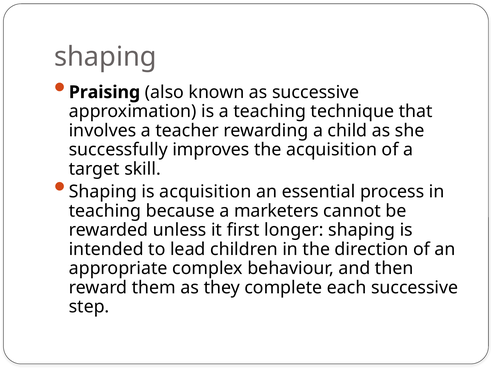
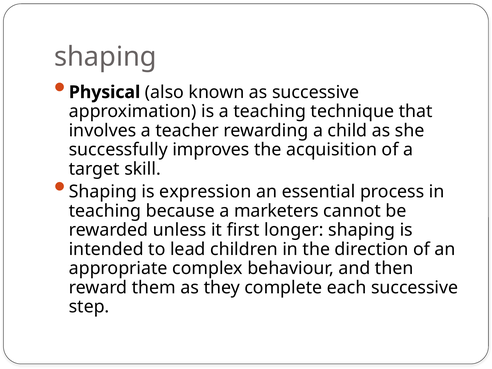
Praising: Praising -> Physical
is acquisition: acquisition -> expression
